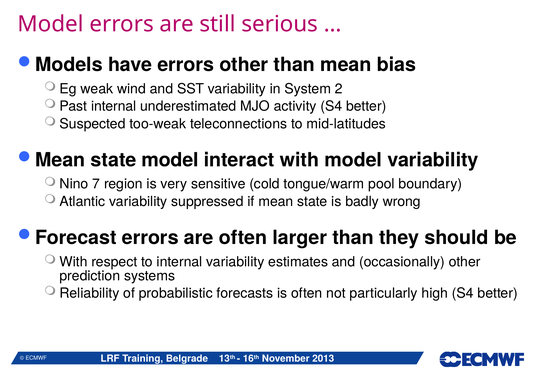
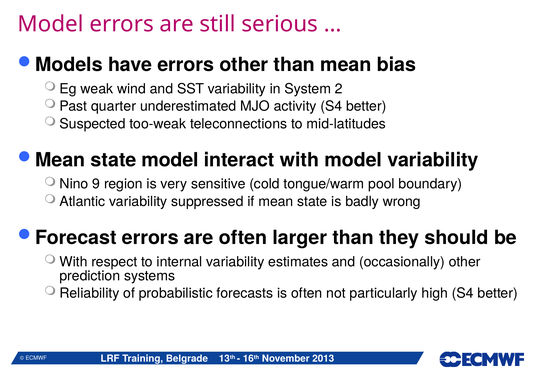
Past internal: internal -> quarter
7: 7 -> 9
